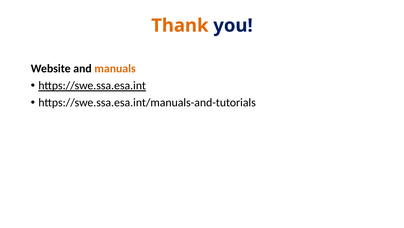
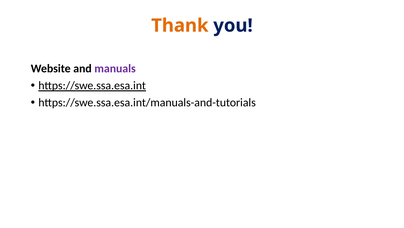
manuals colour: orange -> purple
